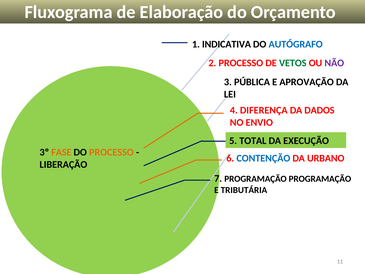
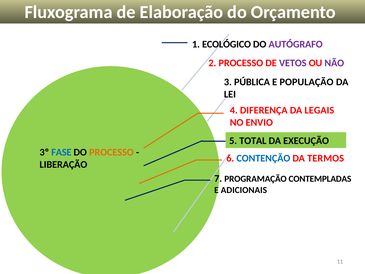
INDICATIVA: INDICATIVA -> ECOLÓGICO
AUTÓGRAFO colour: blue -> purple
VETOS colour: green -> purple
APROVAÇÃO: APROVAÇÃO -> POPULAÇÃO
DADOS: DADOS -> LEGAIS
FASE colour: orange -> blue
URBANO: URBANO -> TERMOS
PROGRAMAÇÃO PROGRAMAÇÃO: PROGRAMAÇÃO -> CONTEMPLADAS
TRIBUTÁRIA: TRIBUTÁRIA -> ADICIONAIS
